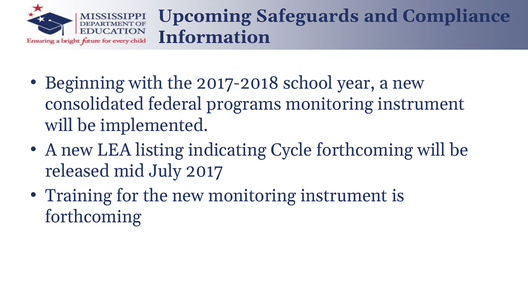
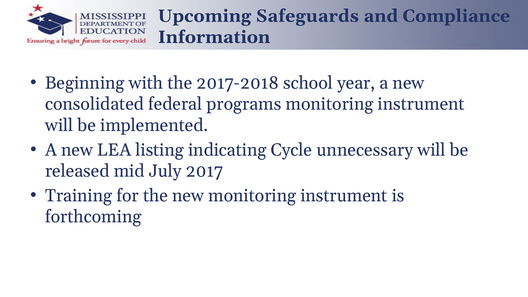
Cycle forthcoming: forthcoming -> unnecessary
